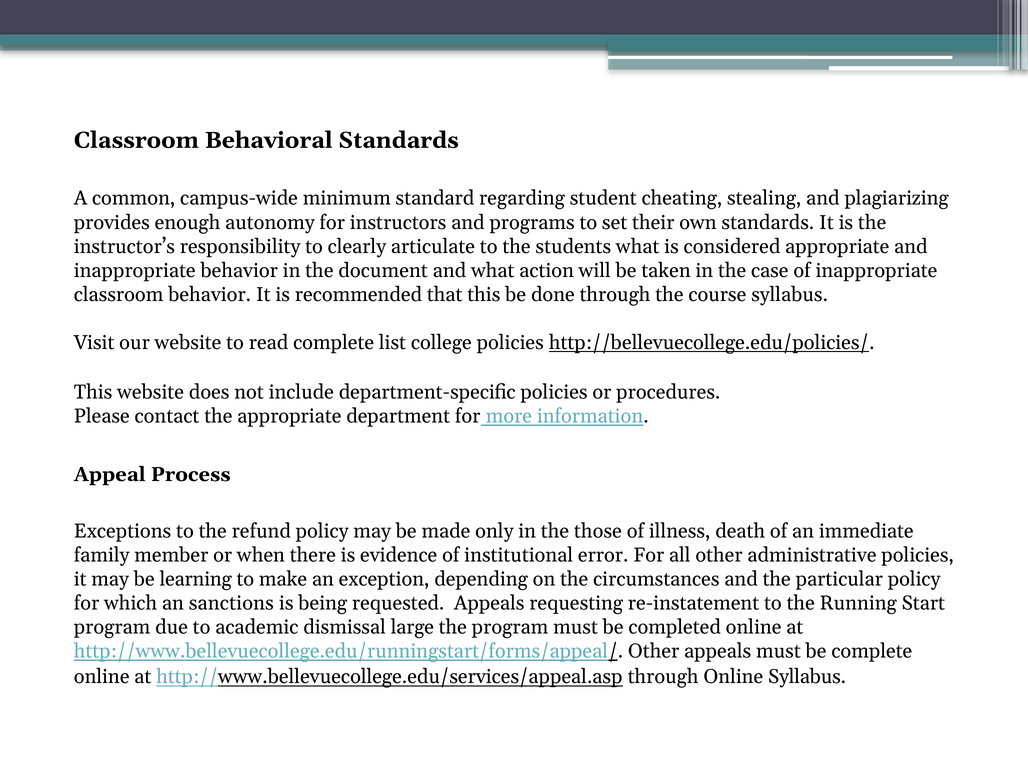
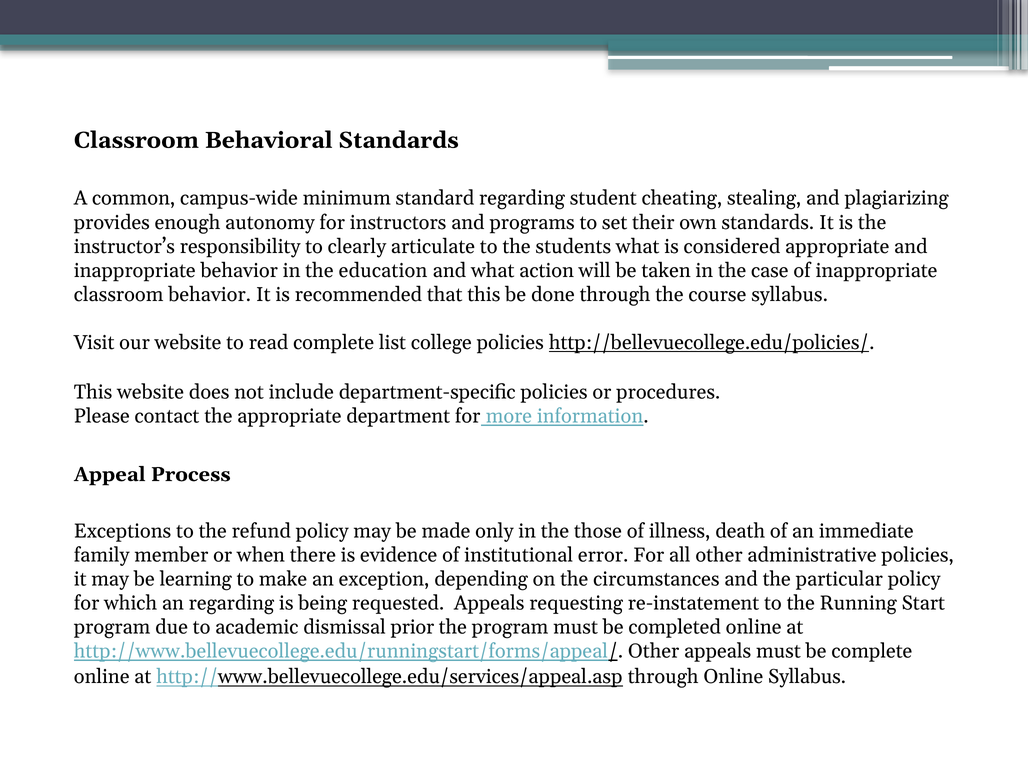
document: document -> education
an sanctions: sanctions -> regarding
large: large -> prior
